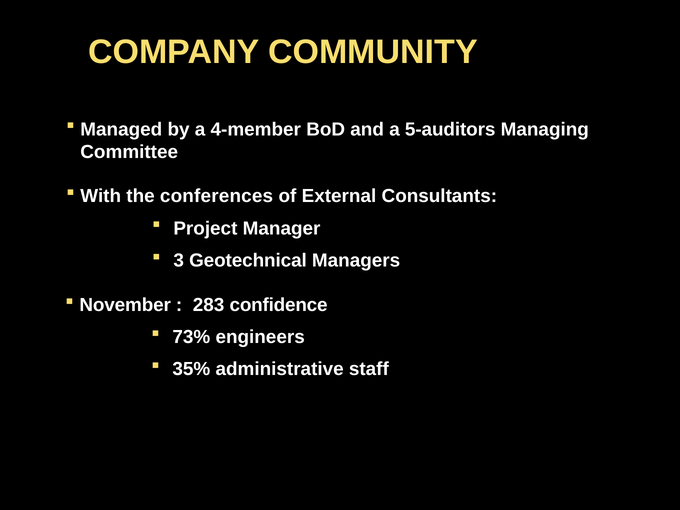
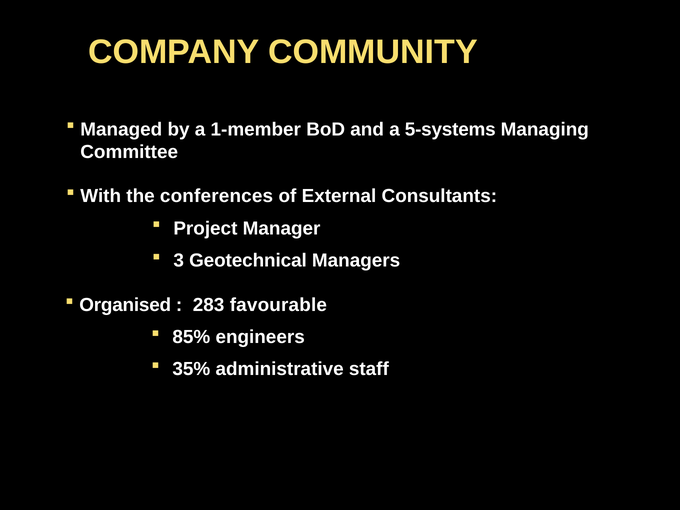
4-member: 4-member -> 1-member
5-auditors: 5-auditors -> 5-systems
November: November -> Organised
confidence: confidence -> favourable
73%: 73% -> 85%
